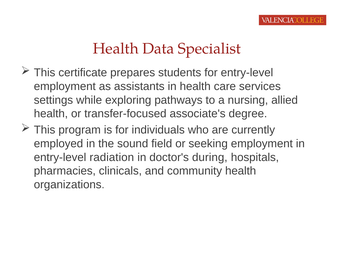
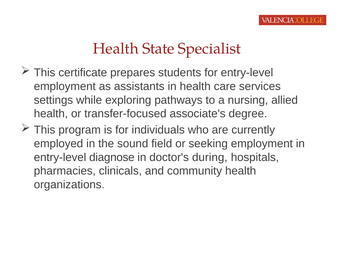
Data: Data -> State
radiation: radiation -> diagnose
